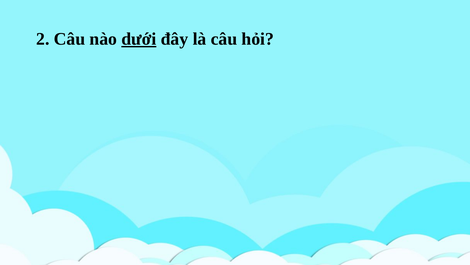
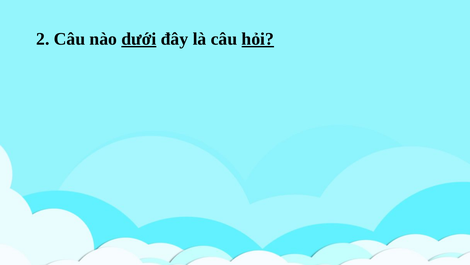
hỏi underline: none -> present
